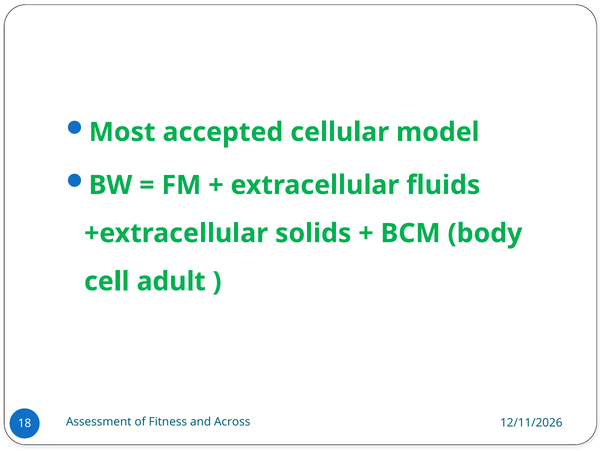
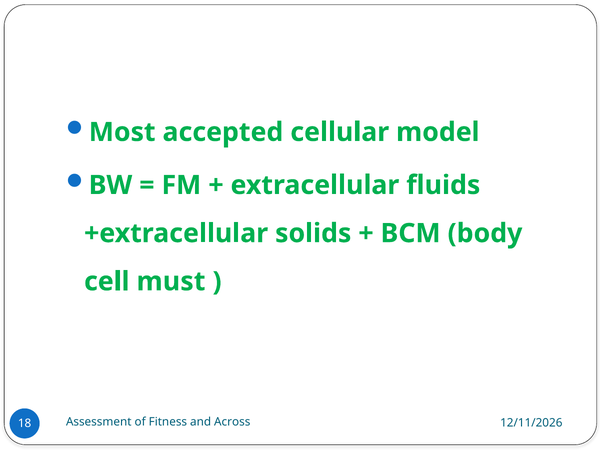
adult: adult -> must
